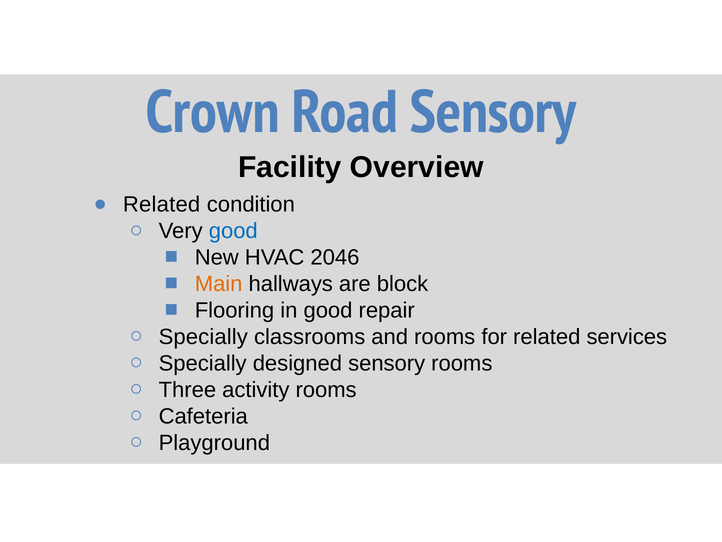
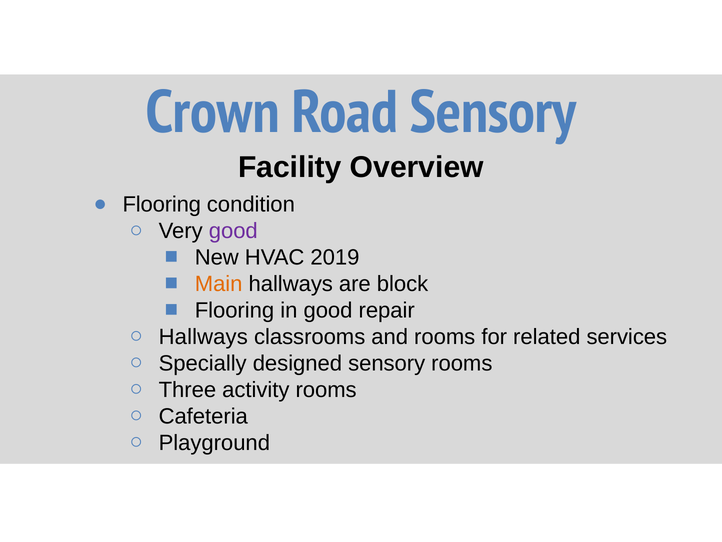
Related at (162, 204): Related -> Flooring
good at (233, 231) colour: blue -> purple
2046: 2046 -> 2019
Specially at (203, 337): Specially -> Hallways
